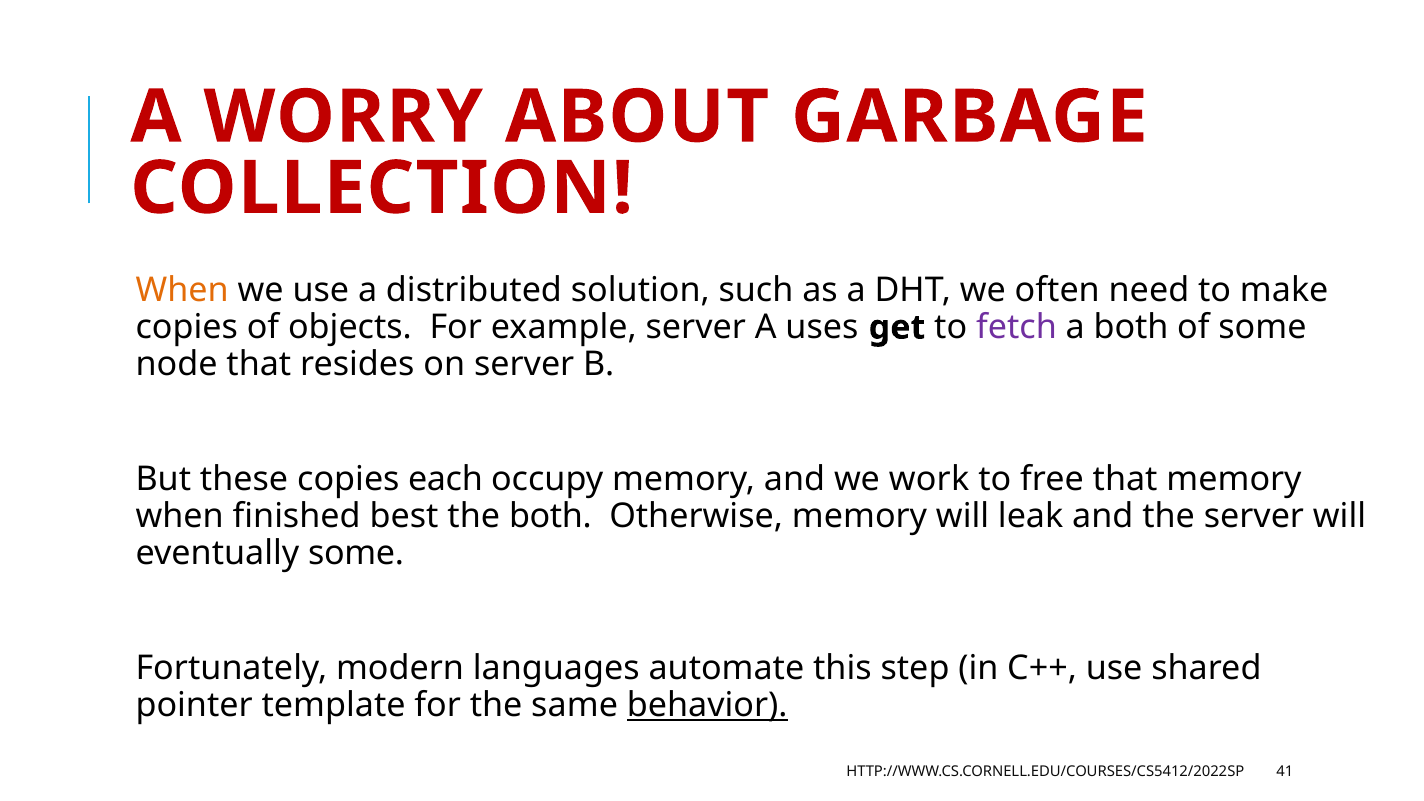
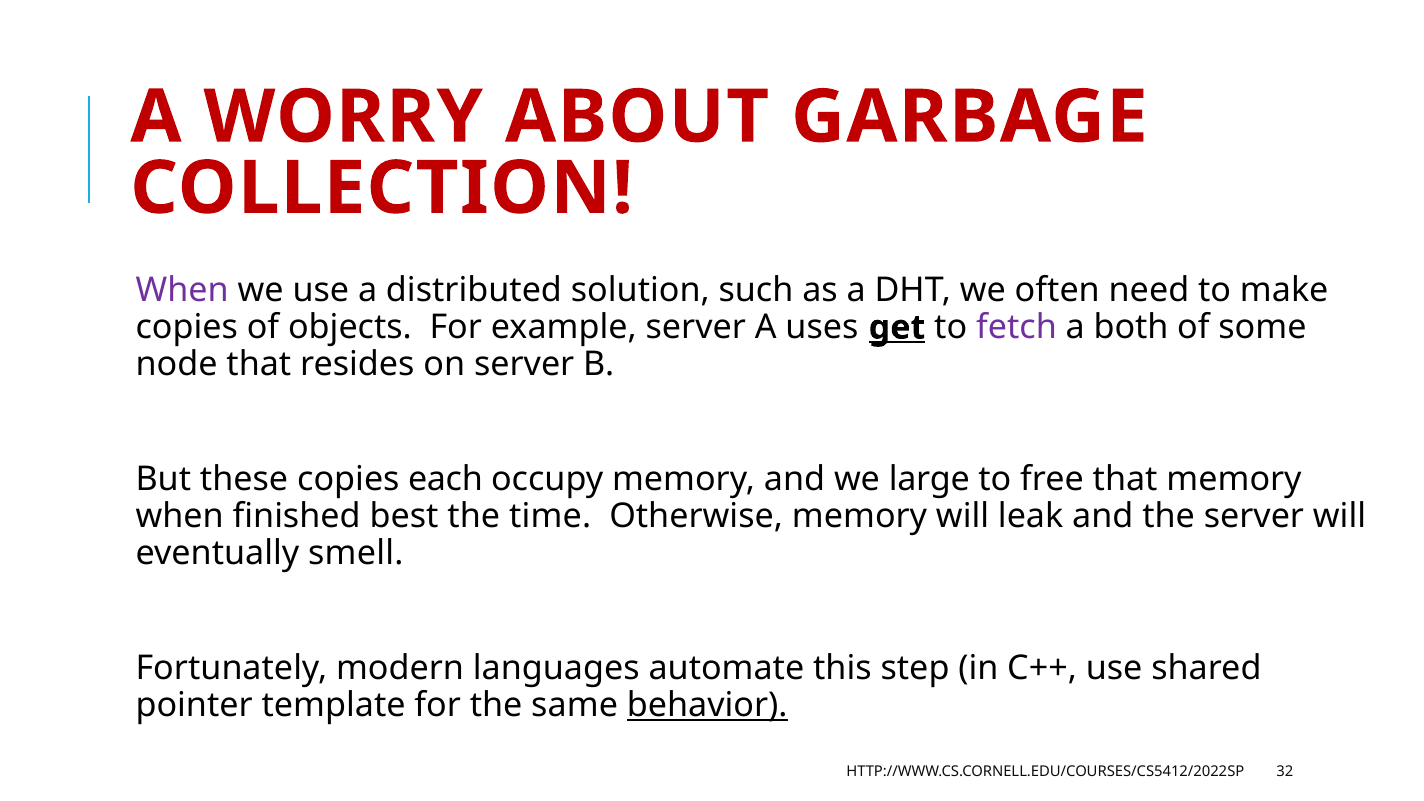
When at (182, 291) colour: orange -> purple
get underline: none -> present
work: work -> large
the both: both -> time
eventually some: some -> smell
41: 41 -> 32
